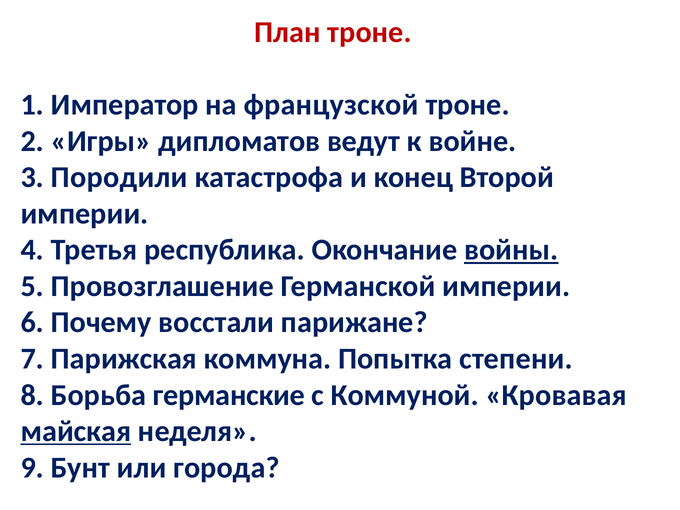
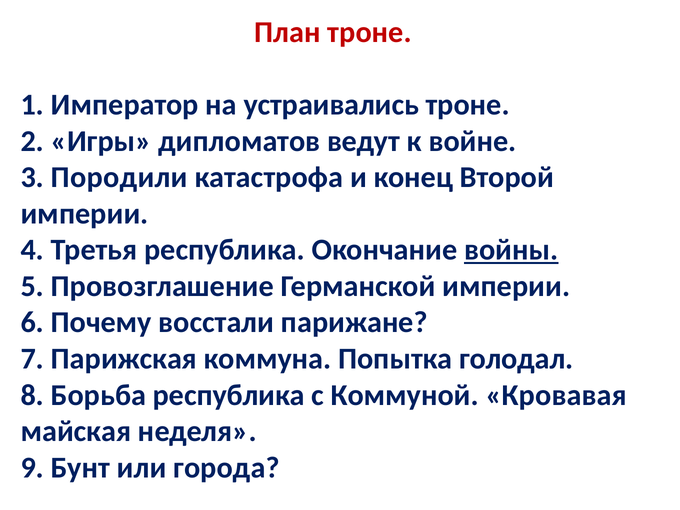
французской: французской -> устраивались
степени: степени -> голодал
Борьба германские: германские -> республика
майская underline: present -> none
